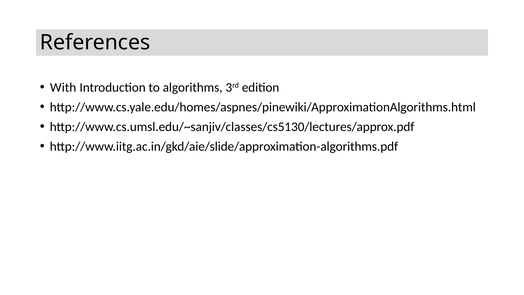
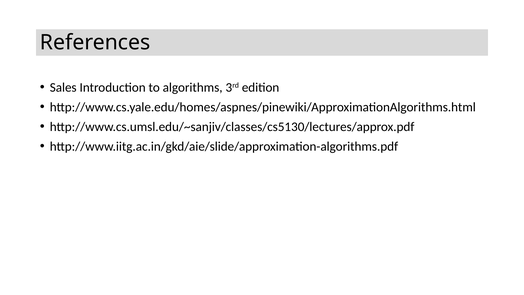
With: With -> Sales
